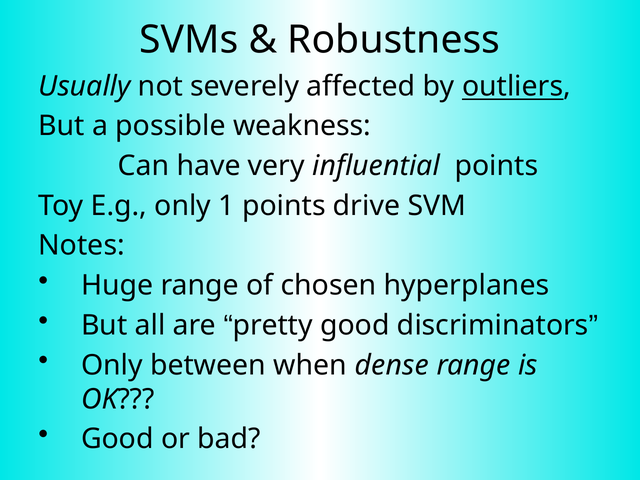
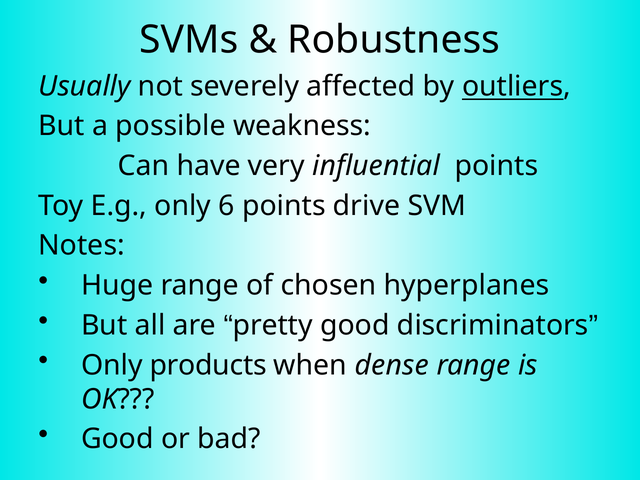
1: 1 -> 6
between: between -> products
